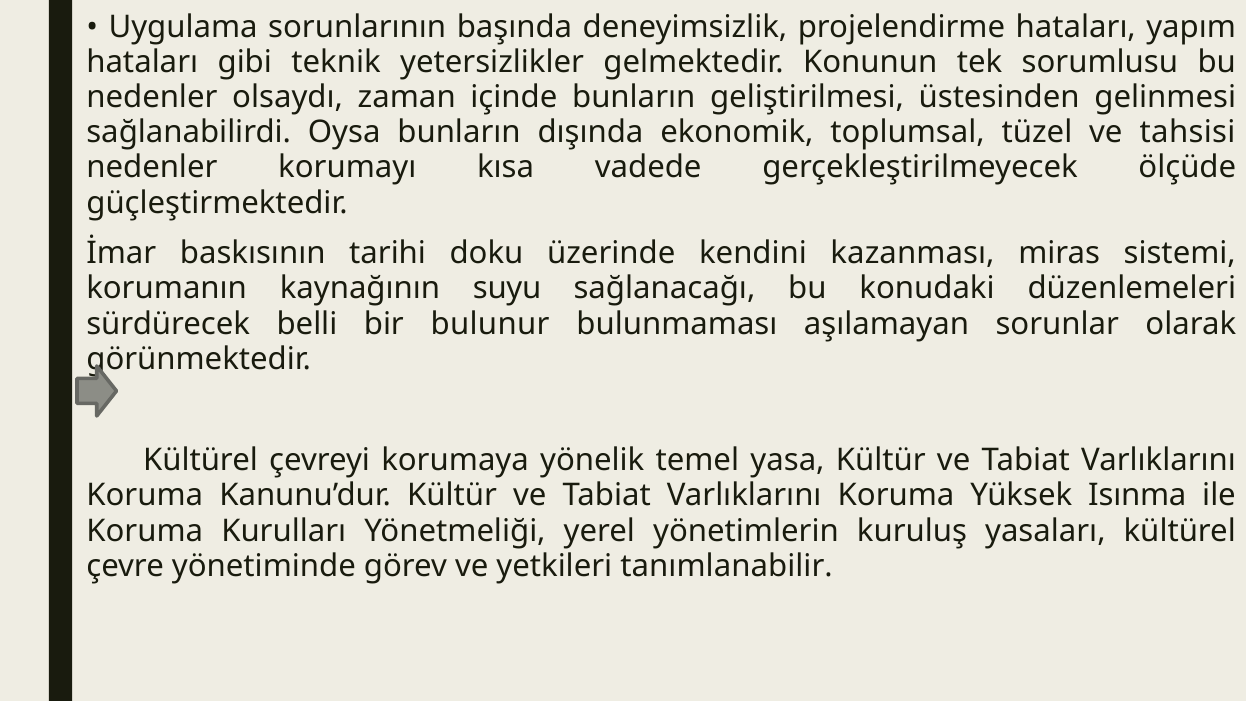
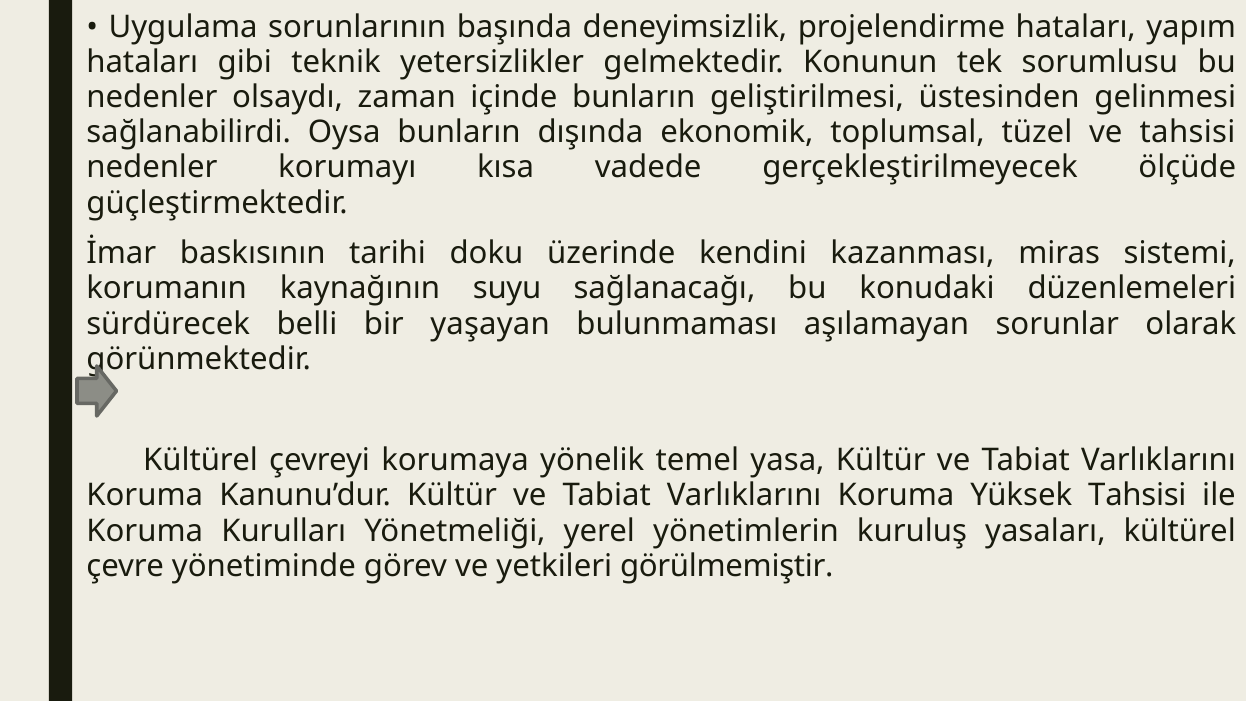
bulunur: bulunur -> yaşayan
Yüksek Isınma: Isınma -> Tahsisi
tanımlanabilir: tanımlanabilir -> görülmemiştir
